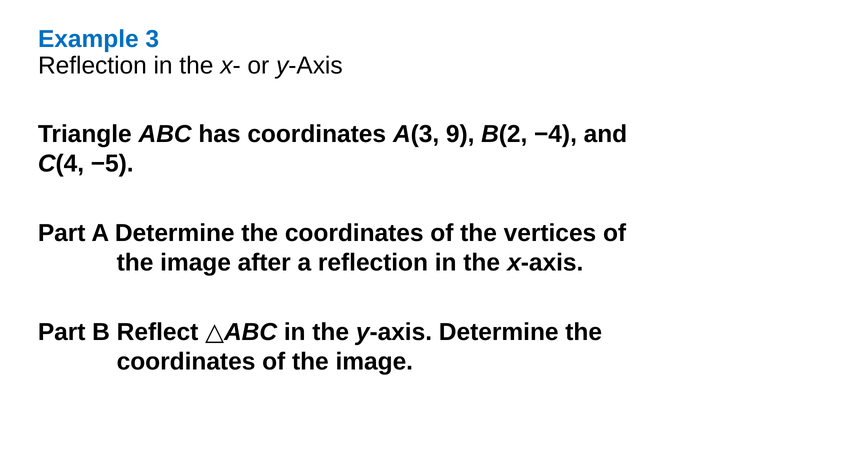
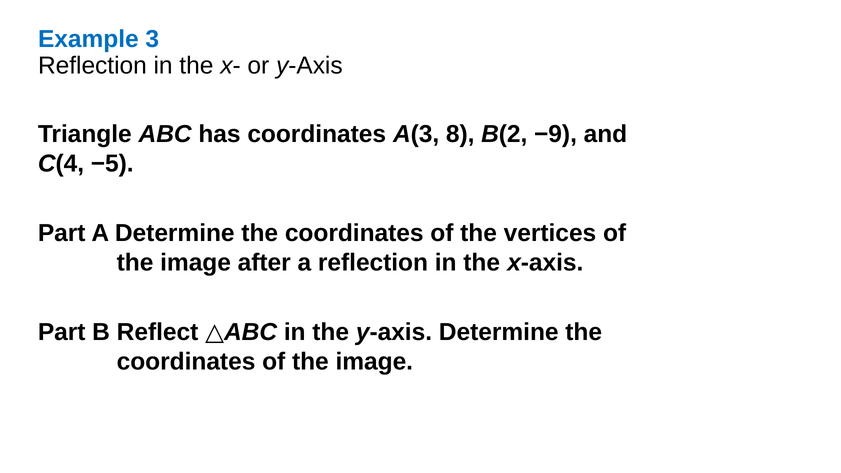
9: 9 -> 8
−4: −4 -> −9
